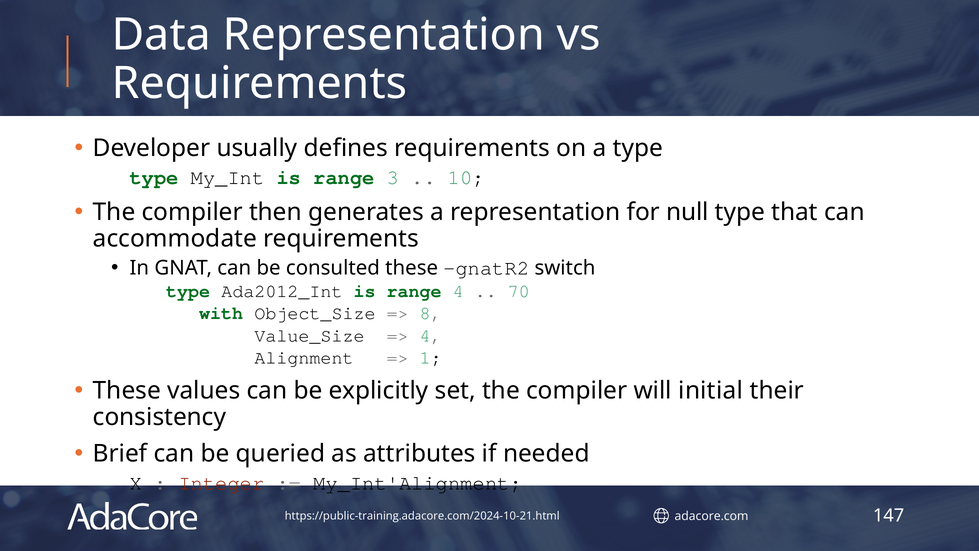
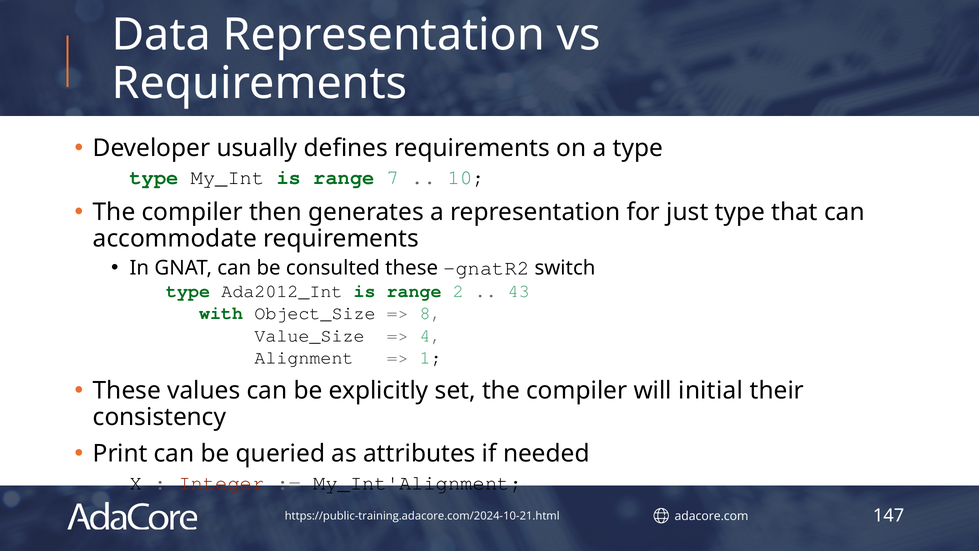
3: 3 -> 7
null: null -> just
range 4: 4 -> 2
70: 70 -> 43
Brief: Brief -> Print
